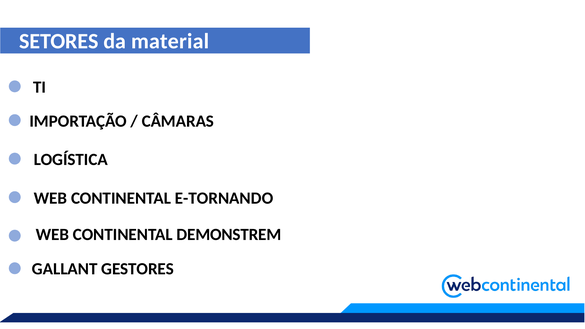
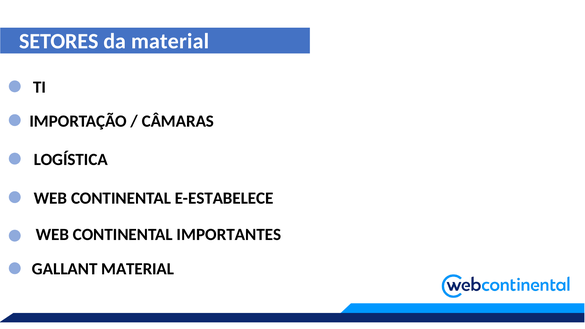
E-TORNANDO: E-TORNANDO -> E-ESTABELECE
DEMONSTREM: DEMONSTREM -> IMPORTANTES
GALLANT GESTORES: GESTORES -> MATERIAL
